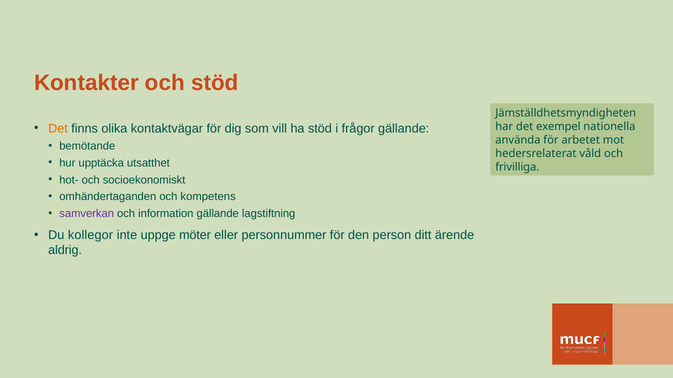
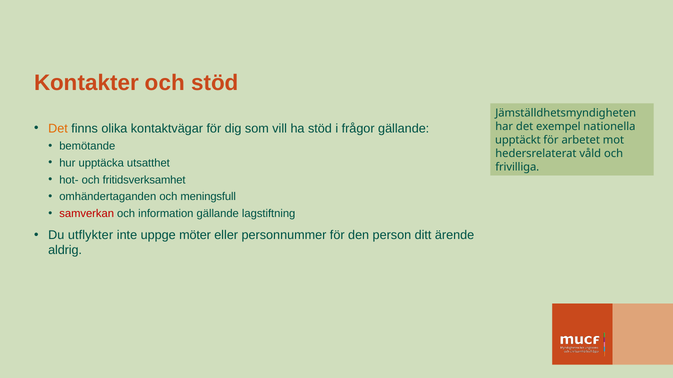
använda: använda -> upptäckt
socioekonomiskt: socioekonomiskt -> fritidsverksamhet
kompetens: kompetens -> meningsfull
samverkan colour: purple -> red
kollegor: kollegor -> utflykter
